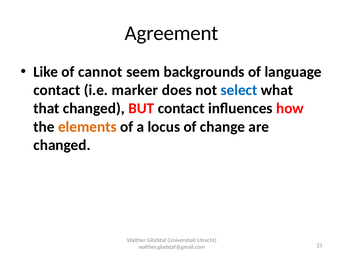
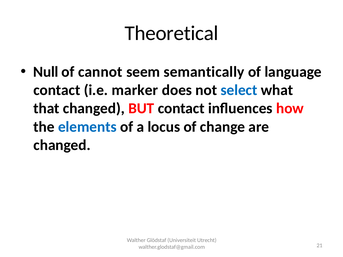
Agreement: Agreement -> Theoretical
Like: Like -> Null
backgrounds: backgrounds -> semantically
elements colour: orange -> blue
